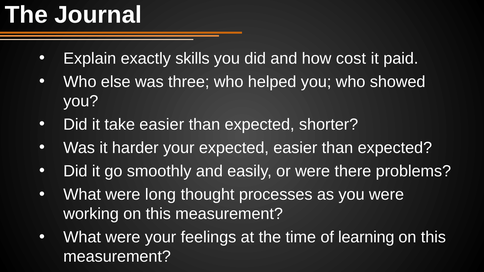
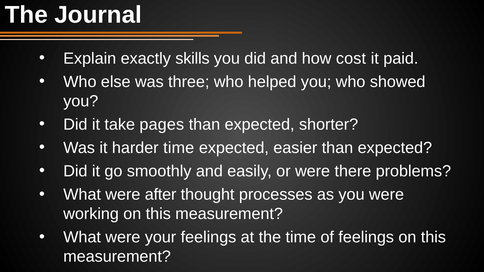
take easier: easier -> pages
harder your: your -> time
long: long -> after
of learning: learning -> feelings
